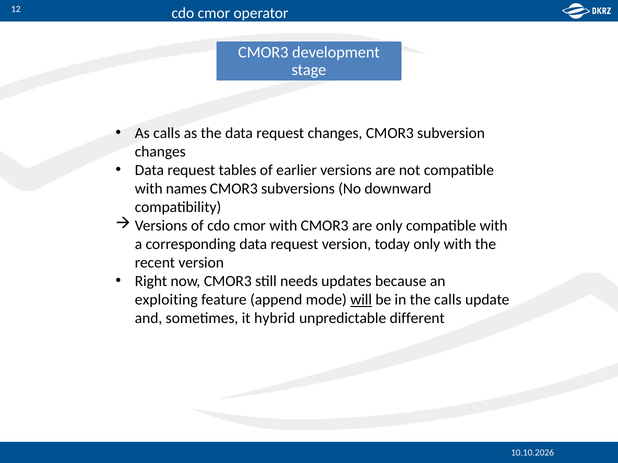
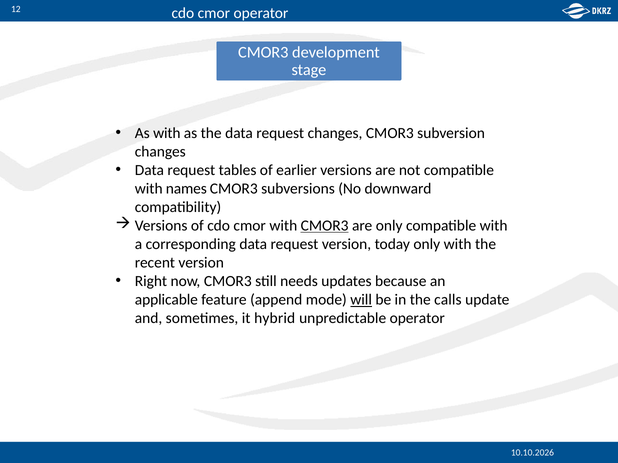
As calls: calls -> with
CMOR3 at (325, 226) underline: none -> present
exploiting: exploiting -> applicable
unpredictable different: different -> operator
